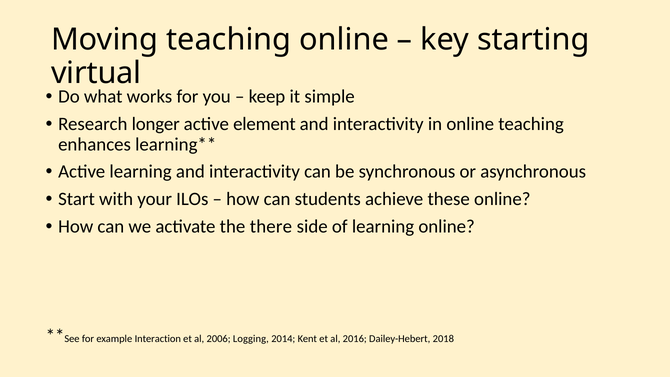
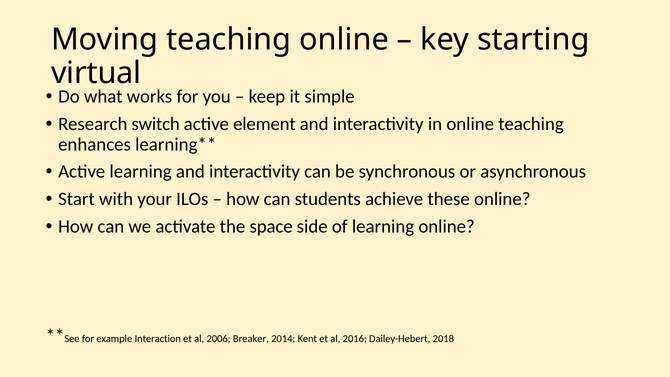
longer: longer -> switch
there: there -> space
Logging: Logging -> Breaker
